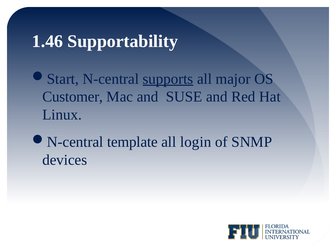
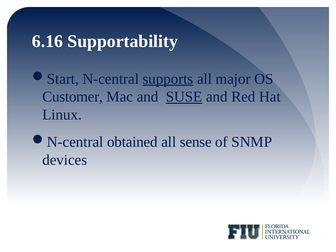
1.46: 1.46 -> 6.16
SUSE underline: none -> present
template: template -> obtained
login: login -> sense
